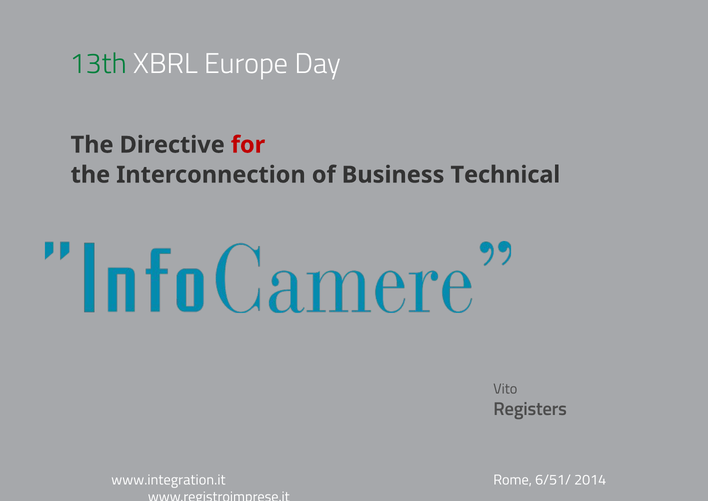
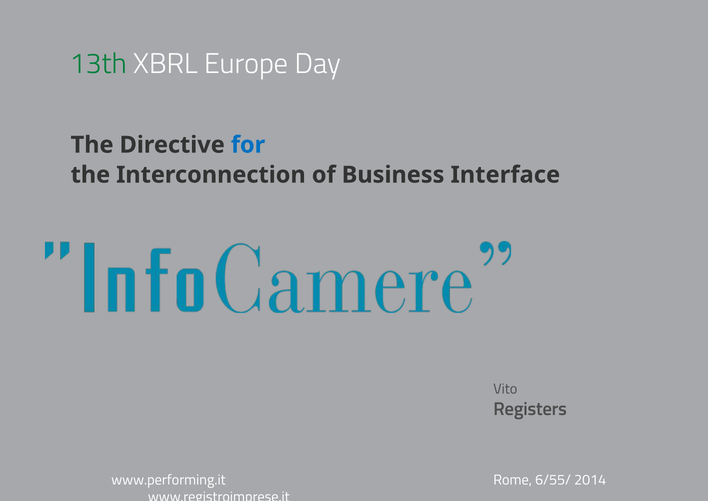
for colour: red -> blue
Technical: Technical -> Interface
www.integration.it: www.integration.it -> www.performing.it
6/51/: 6/51/ -> 6/55/
